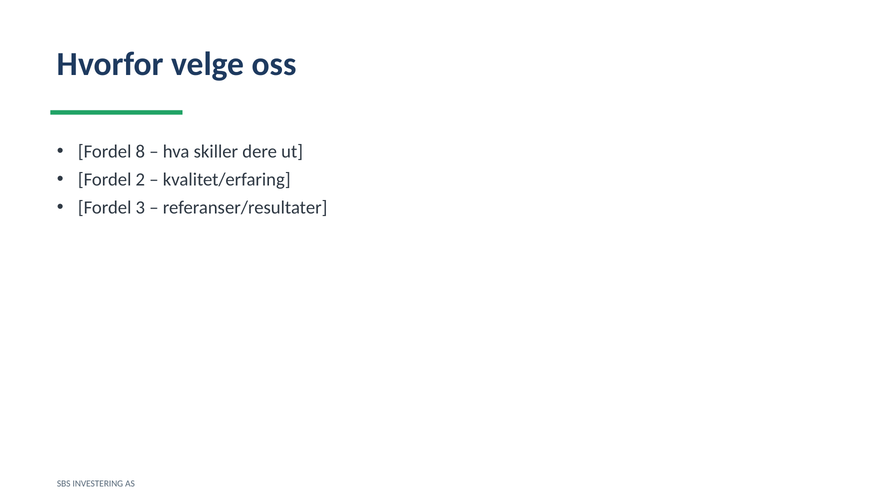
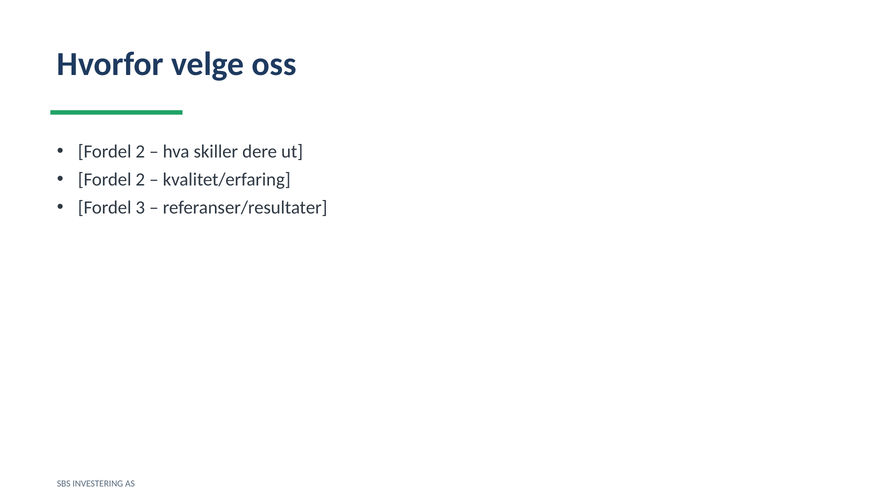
8 at (140, 152): 8 -> 2
